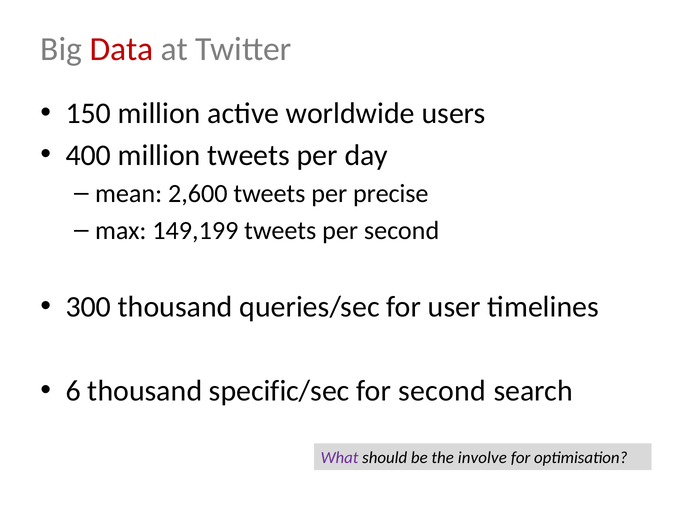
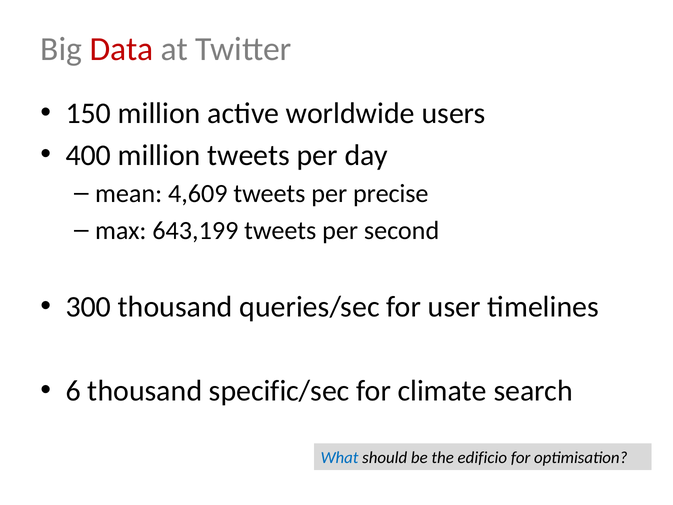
2,600: 2,600 -> 4,609
149,199: 149,199 -> 643,199
for second: second -> climate
What colour: purple -> blue
involve: involve -> edificio
